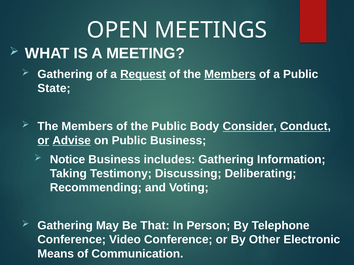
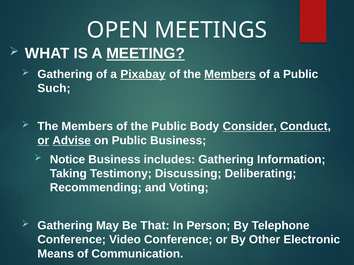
MEETING underline: none -> present
Request: Request -> Pixabay
State: State -> Such
